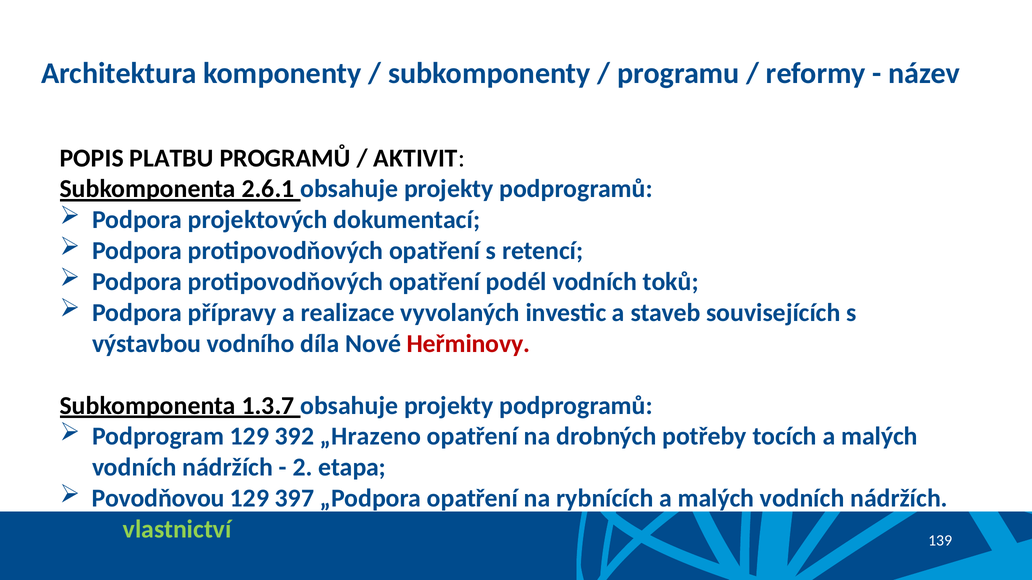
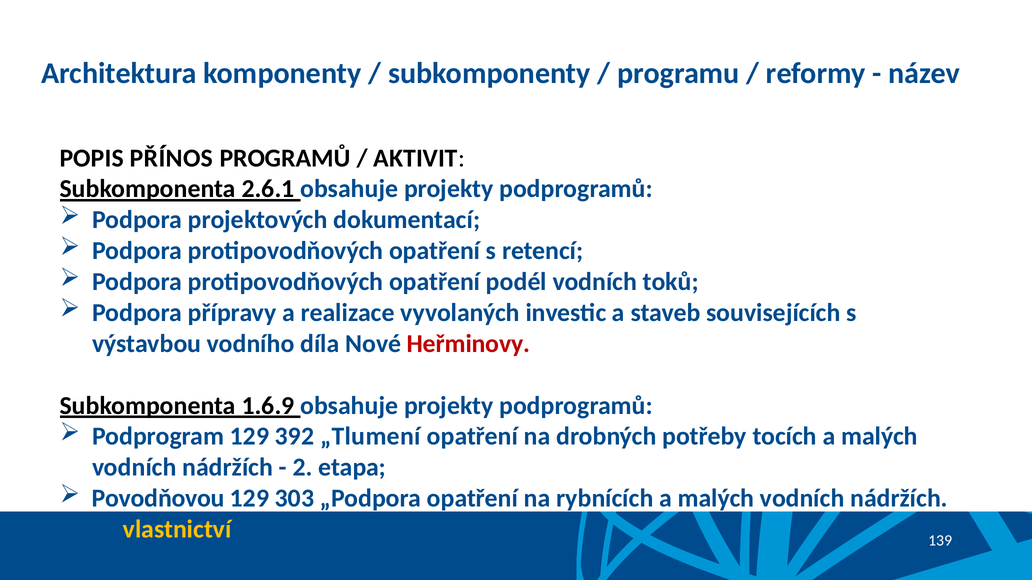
PLATBU: PLATBU -> PŘÍNOS
1.3.7: 1.3.7 -> 1.6.9
„Hrazeno: „Hrazeno -> „Tlumení
397: 397 -> 303
vlastnictví colour: light green -> yellow
